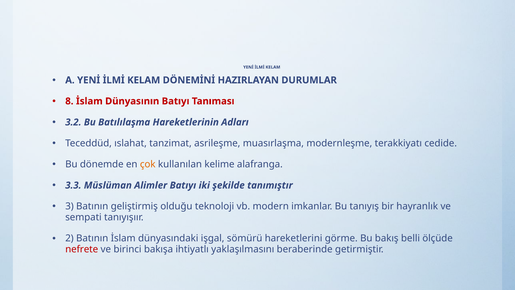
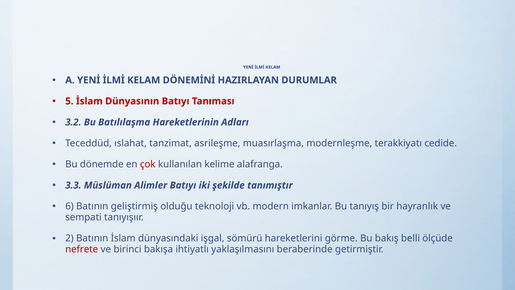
8: 8 -> 5
çok colour: orange -> red
3: 3 -> 6
